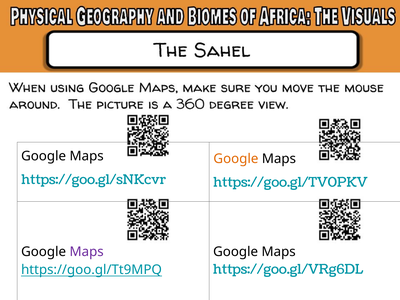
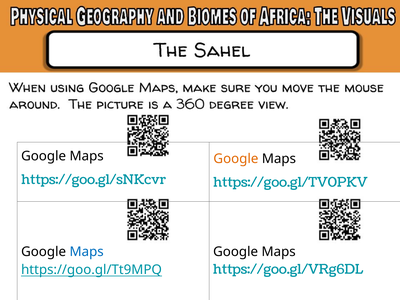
Maps at (87, 252) colour: purple -> blue
